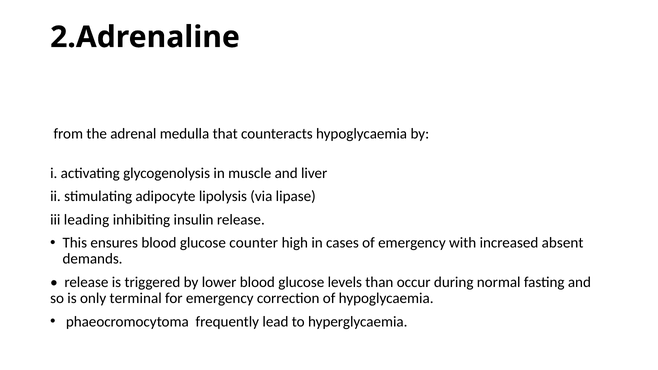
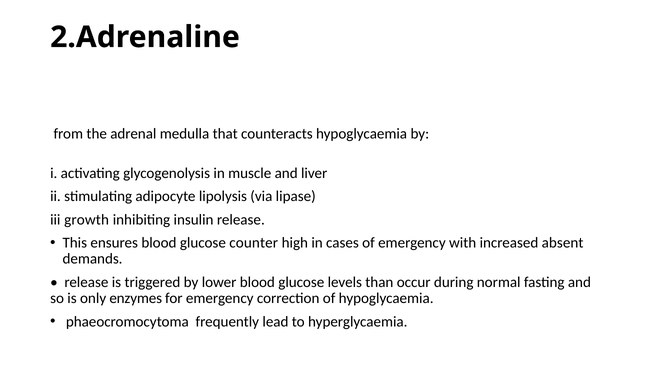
leading: leading -> growth
terminal: terminal -> enzymes
